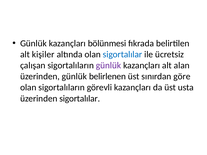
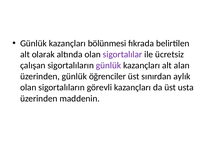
kişiler: kişiler -> olarak
sigortalılar at (123, 54) colour: blue -> purple
belirlenen: belirlenen -> öğrenciler
göre: göre -> aylık
üzerinden sigortalılar: sigortalılar -> maddenin
